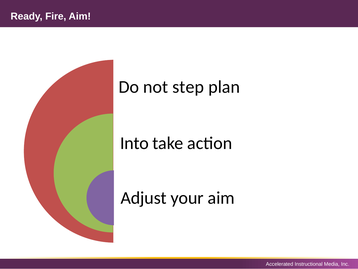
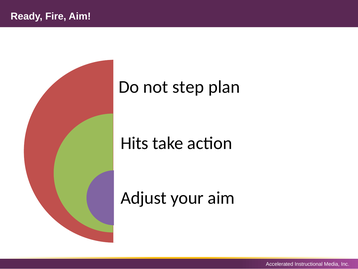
Into: Into -> Hits
